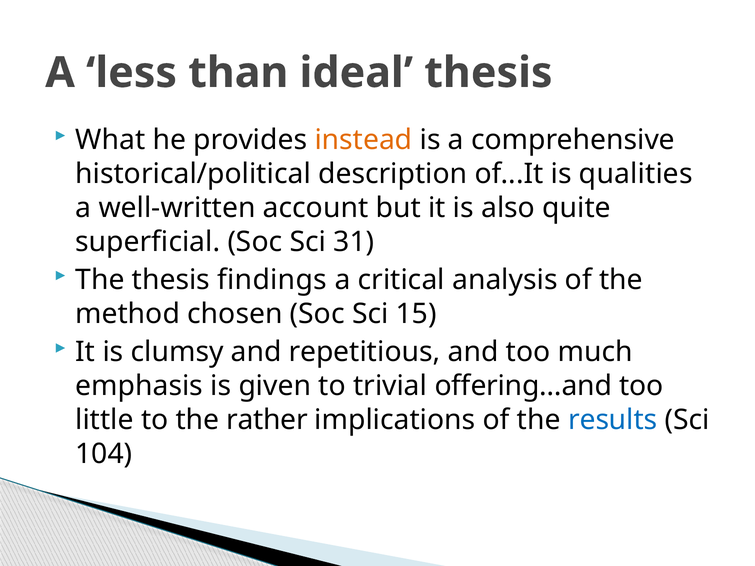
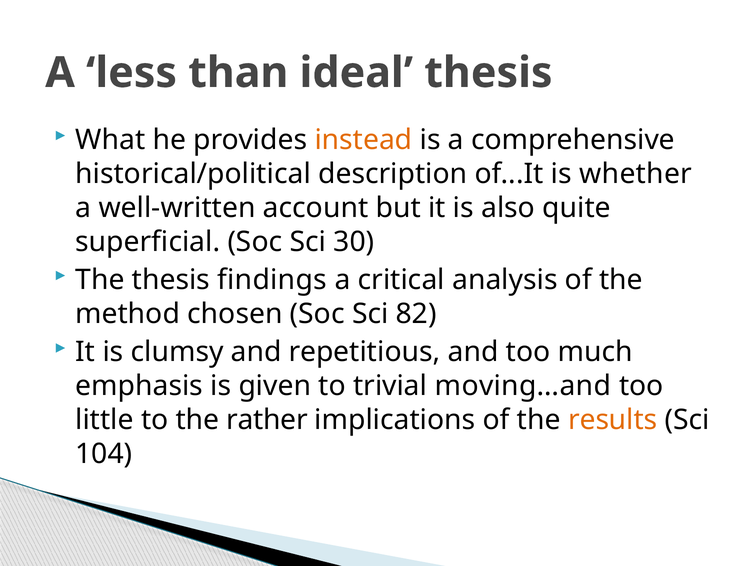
qualities: qualities -> whether
31: 31 -> 30
15: 15 -> 82
offering…and: offering…and -> moving…and
results colour: blue -> orange
